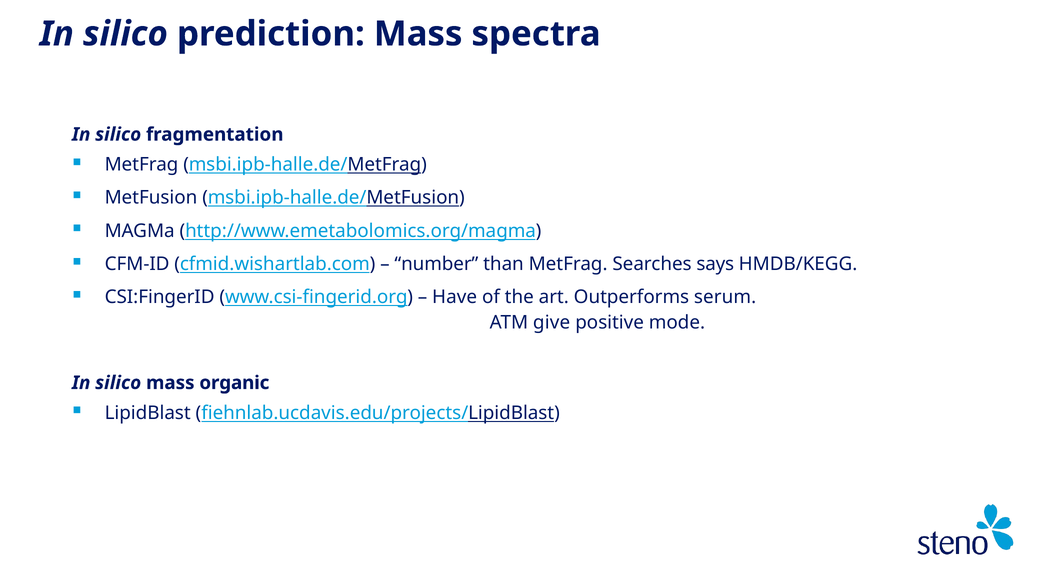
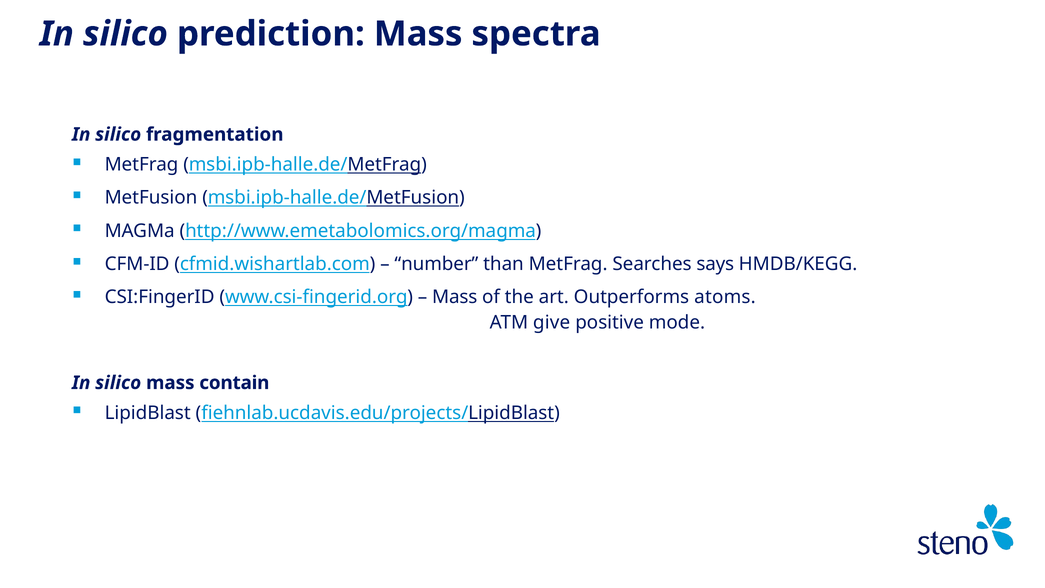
Have at (455, 297): Have -> Mass
serum: serum -> atoms
organic: organic -> contain
